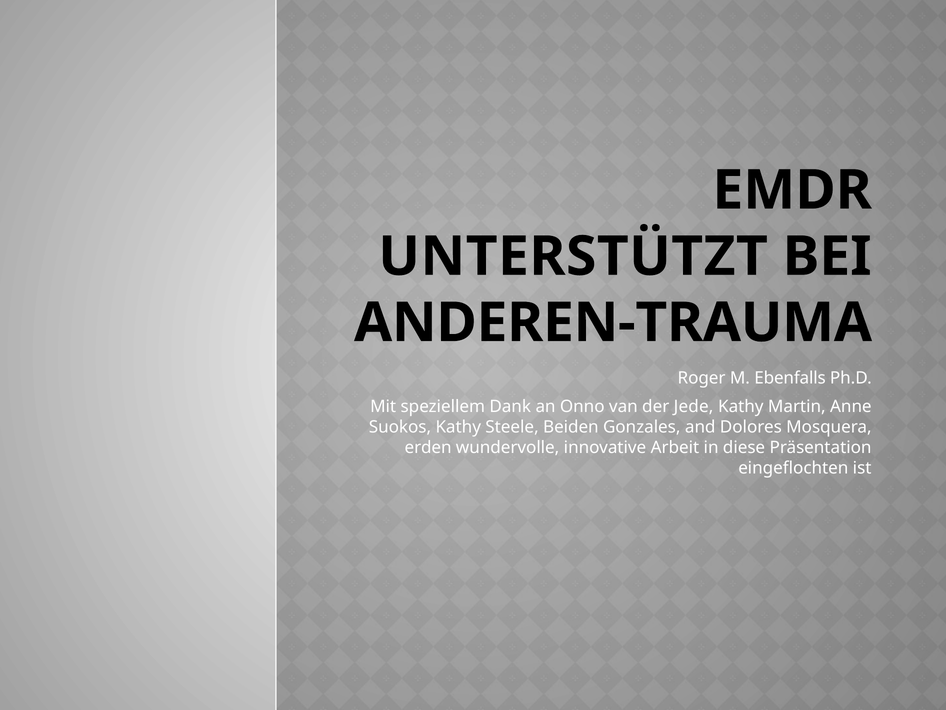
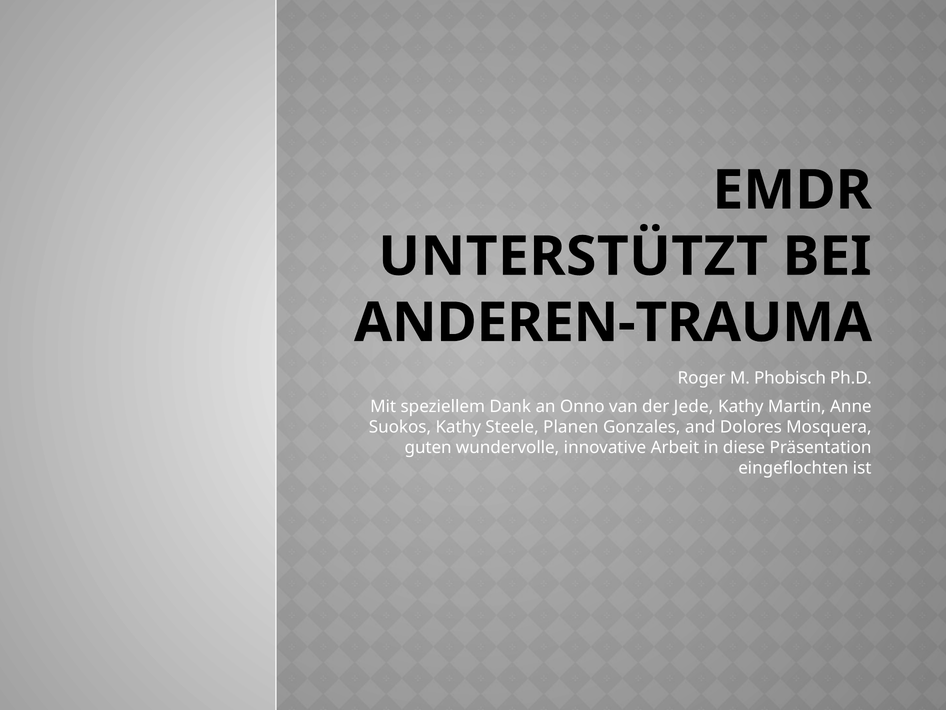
Ebenfalls: Ebenfalls -> Phobisch
Beiden: Beiden -> Planen
erden: erden -> guten
